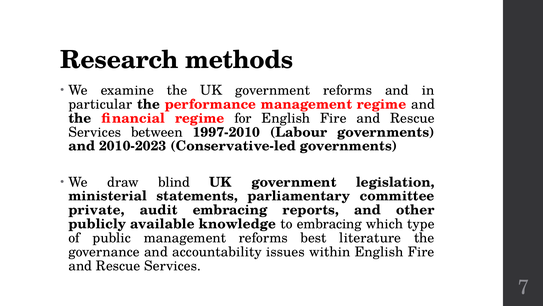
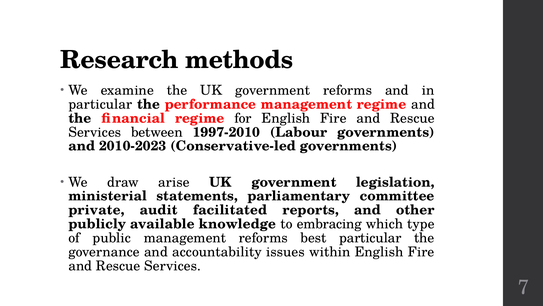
blind: blind -> arise
audit embracing: embracing -> facilitated
best literature: literature -> particular
